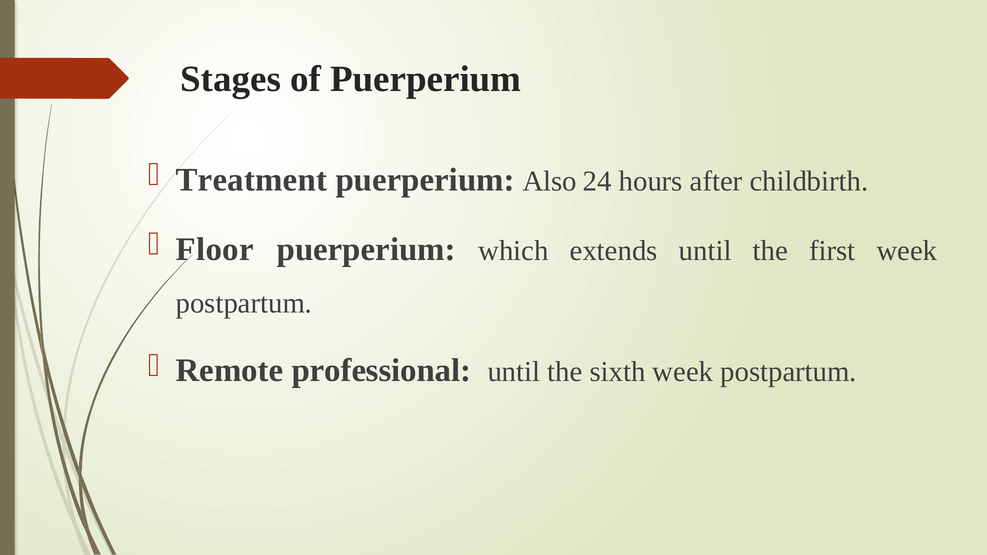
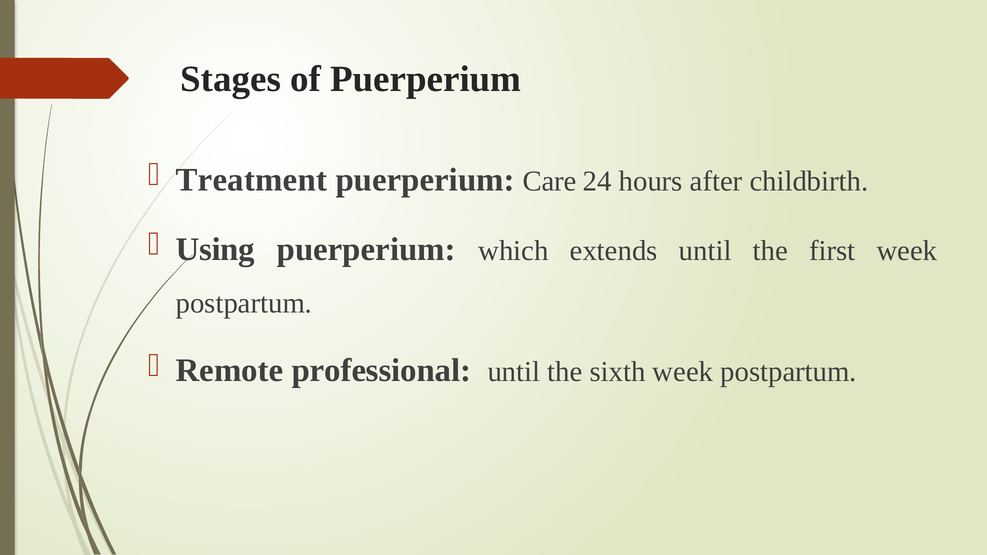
Also: Also -> Care
Floor: Floor -> Using
